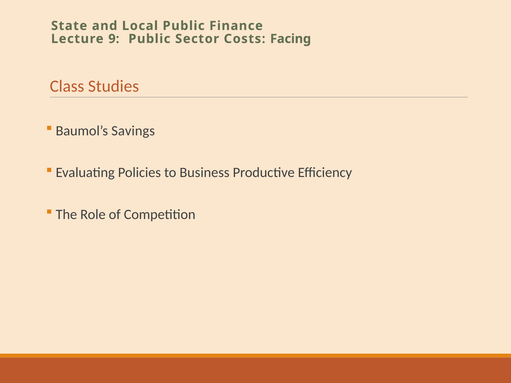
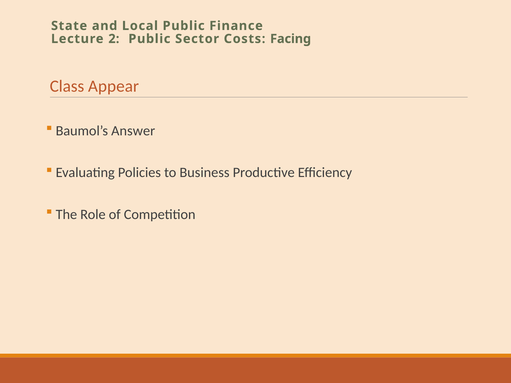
9: 9 -> 2
Studies: Studies -> Appear
Savings: Savings -> Answer
